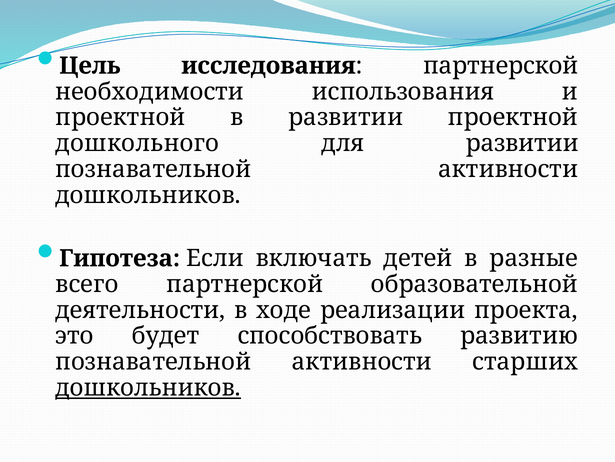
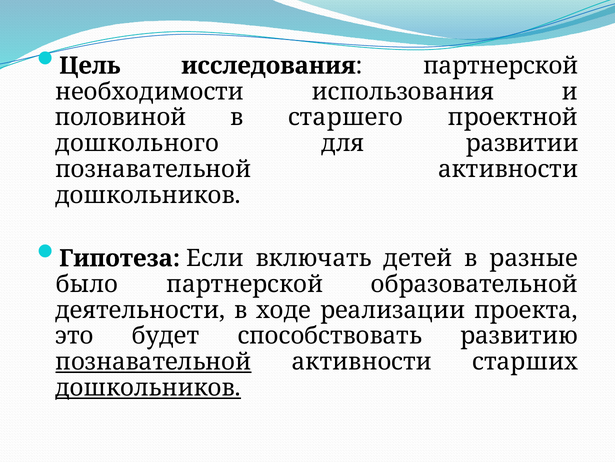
проектной at (120, 117): проектной -> половиной
в развитии: развитии -> старшего
всего: всего -> было
познавательной at (153, 361) underline: none -> present
